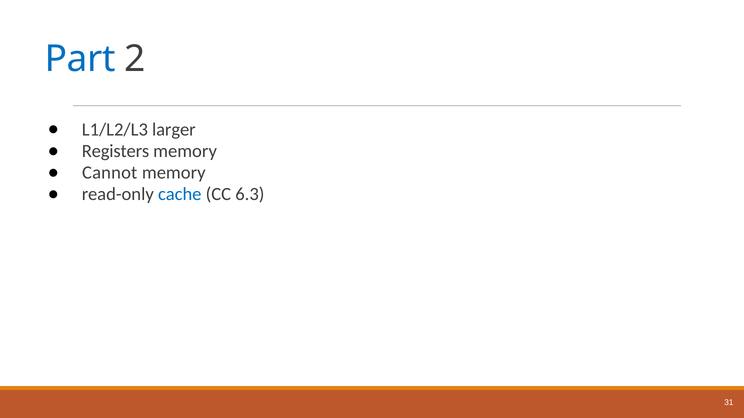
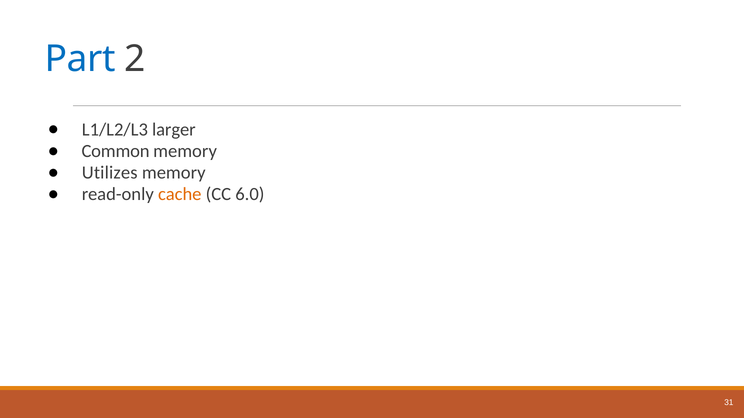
Registers: Registers -> Common
Cannot: Cannot -> Utilizes
cache colour: blue -> orange
6.3: 6.3 -> 6.0
